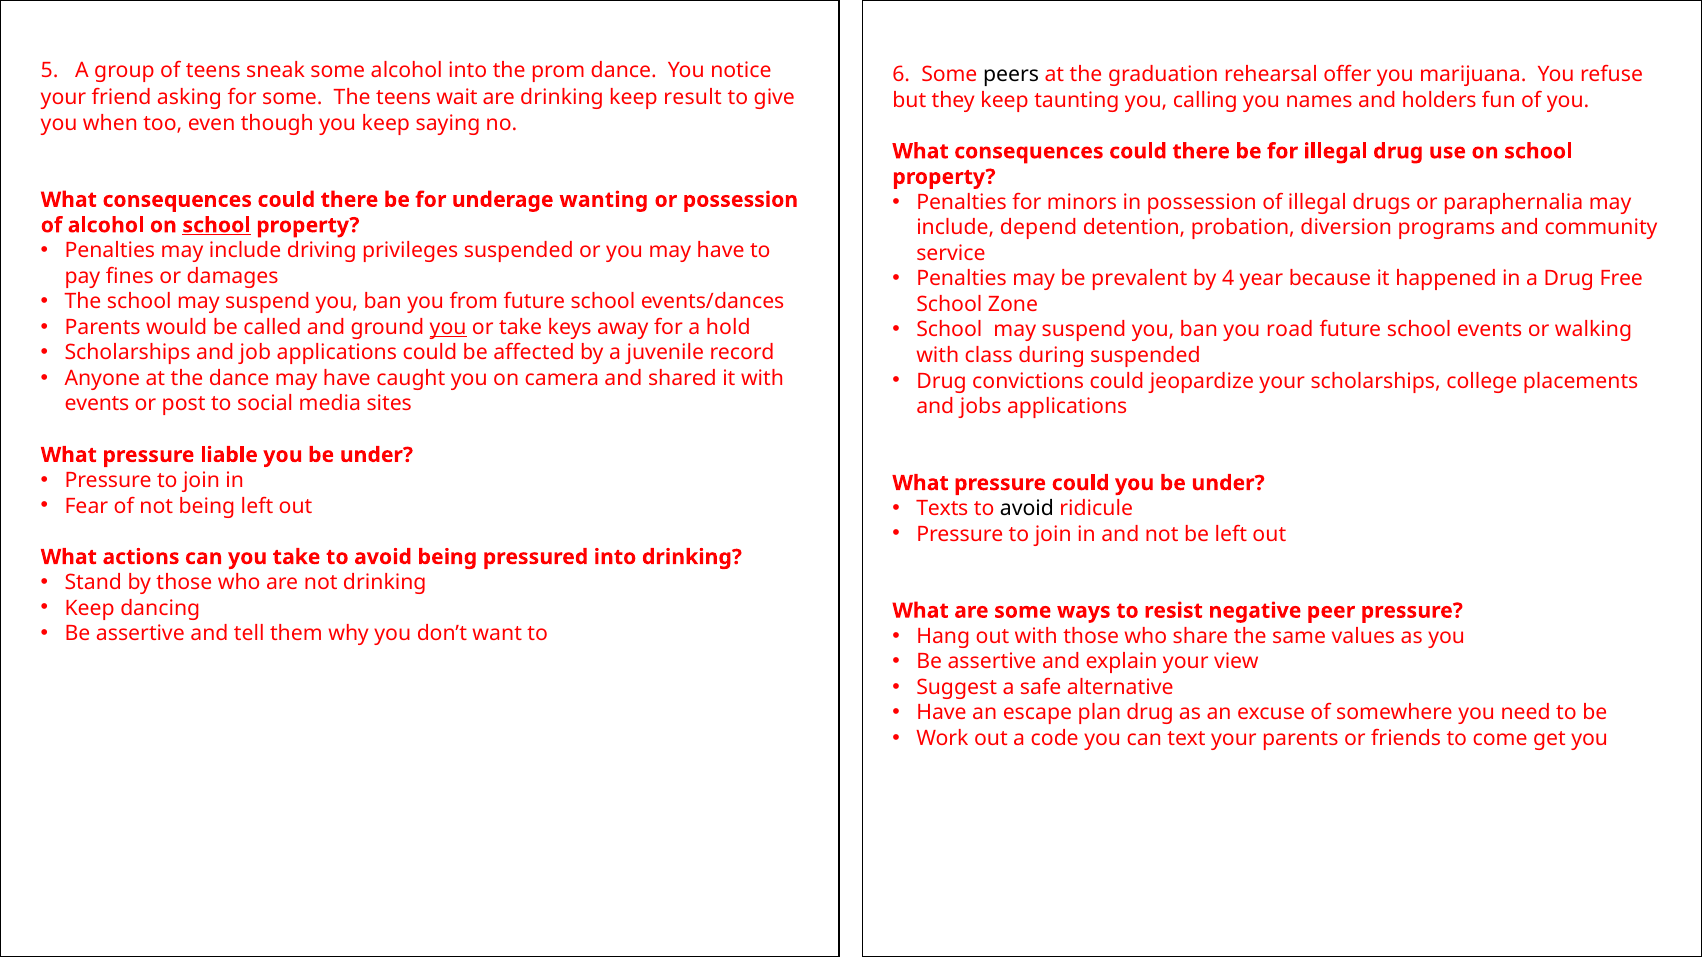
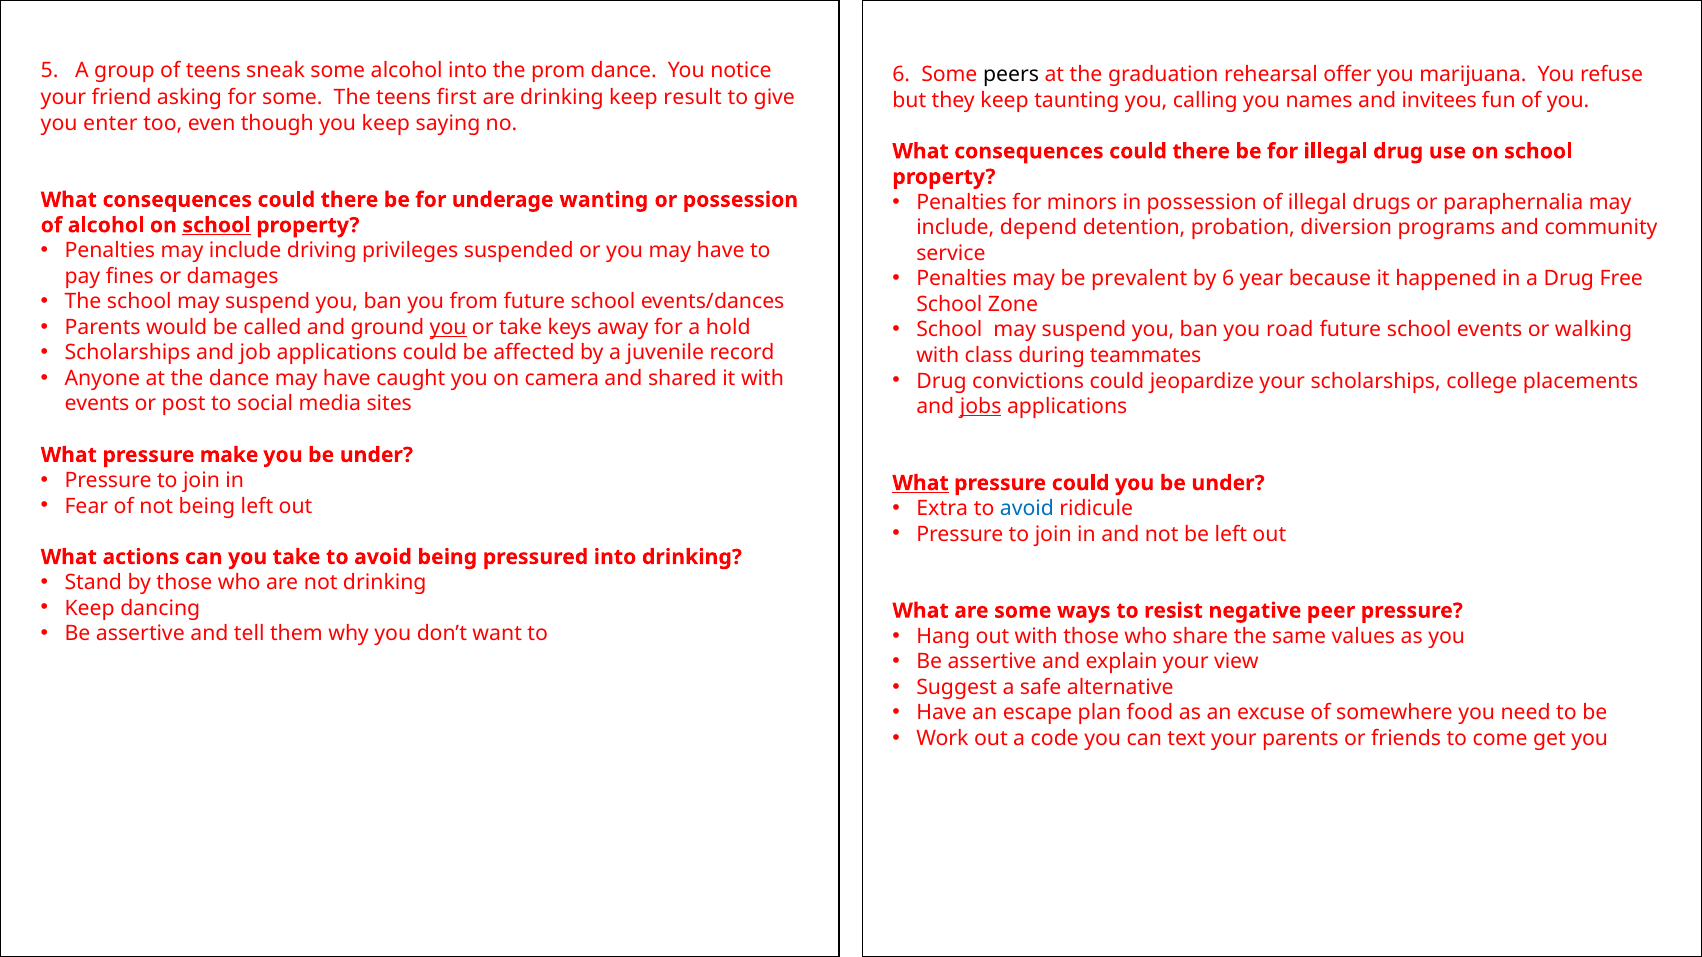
wait: wait -> first
holders: holders -> invitees
when: when -> enter
by 4: 4 -> 6
during suspended: suspended -> teammates
jobs underline: none -> present
liable: liable -> make
What at (920, 483) underline: none -> present
Texts: Texts -> Extra
avoid at (1027, 509) colour: black -> blue
plan drug: drug -> food
